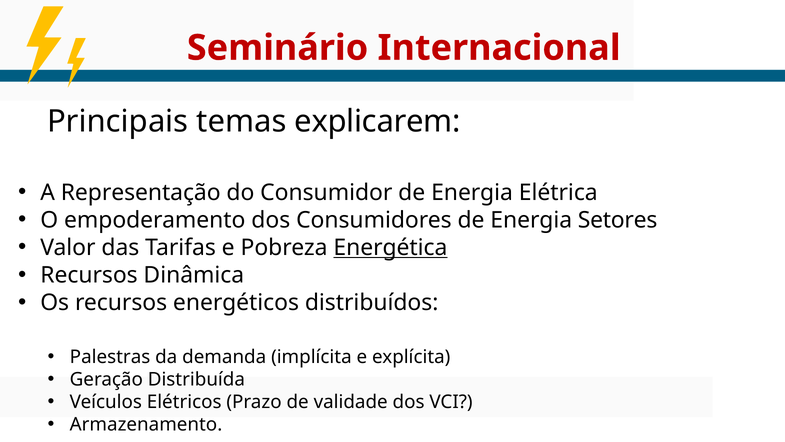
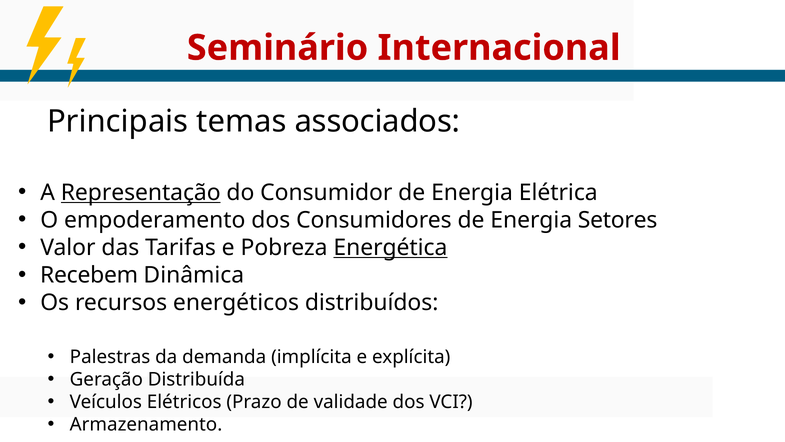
explicarem: explicarem -> associados
Representação underline: none -> present
Recursos at (89, 275): Recursos -> Recebem
